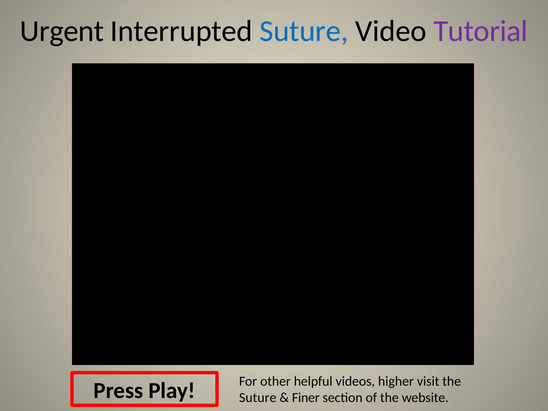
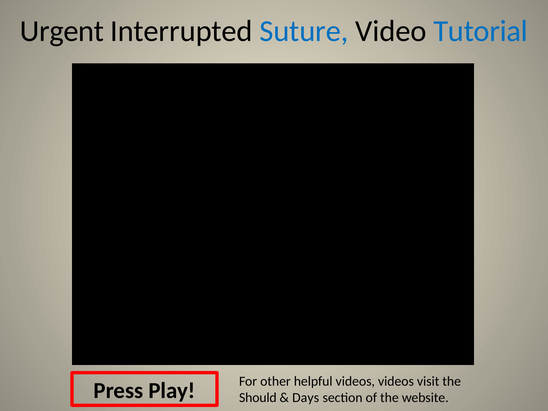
Tutorial colour: purple -> blue
videos higher: higher -> videos
Suture at (258, 398): Suture -> Should
Finer: Finer -> Days
